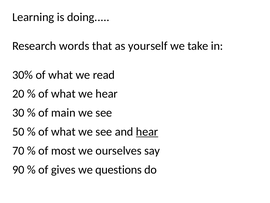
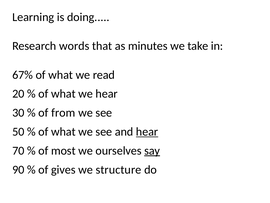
yourself: yourself -> minutes
30%: 30% -> 67%
main: main -> from
say underline: none -> present
questions: questions -> structure
